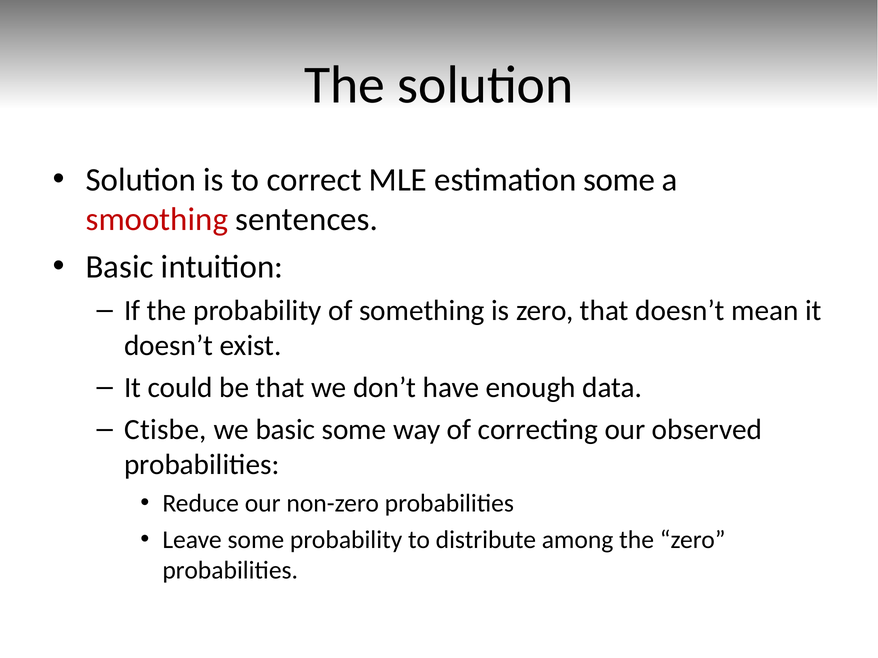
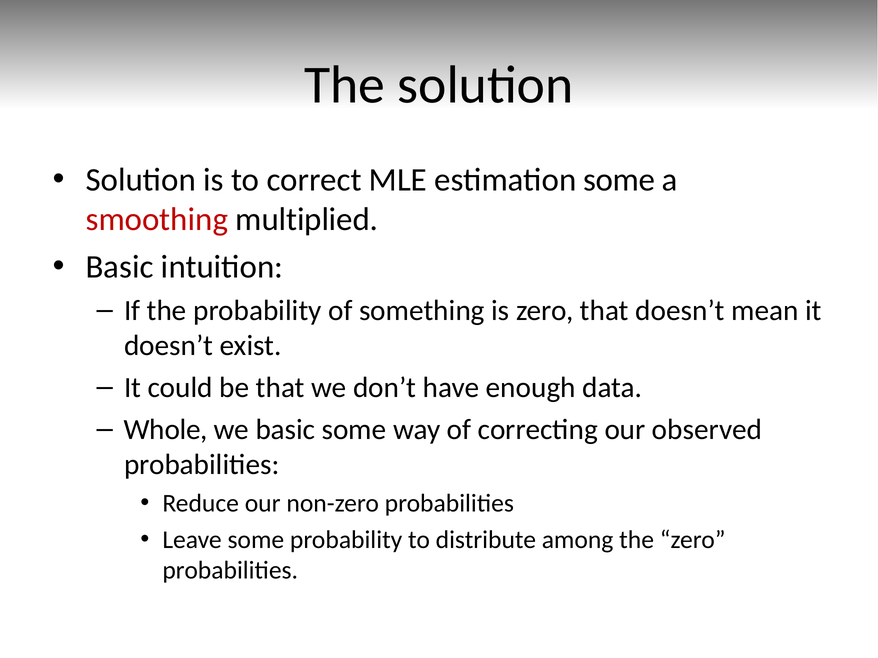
sentences: sentences -> multiplied
Ctisbe: Ctisbe -> Whole
